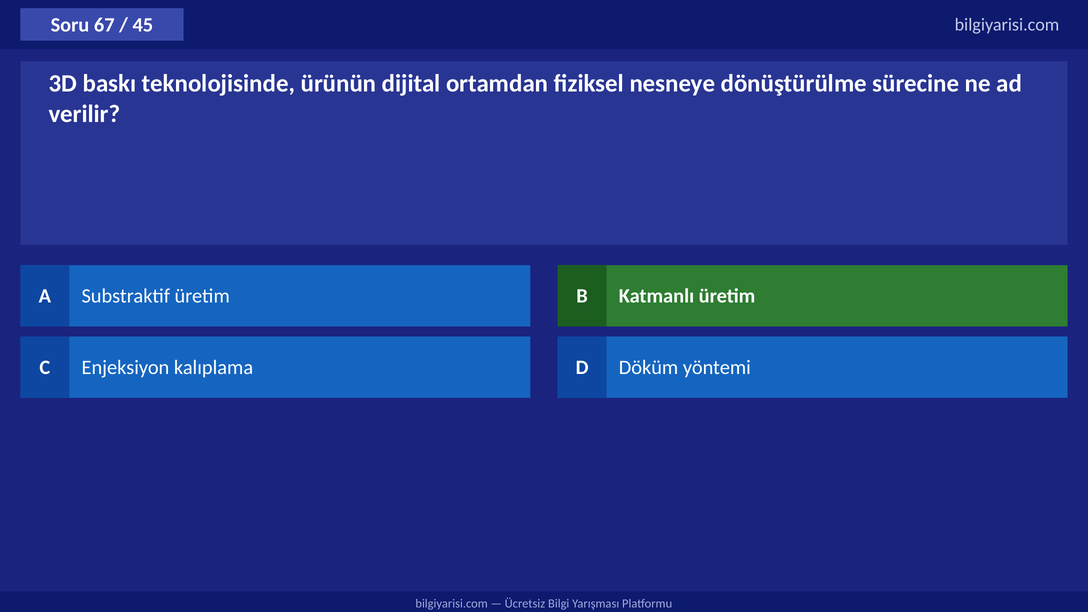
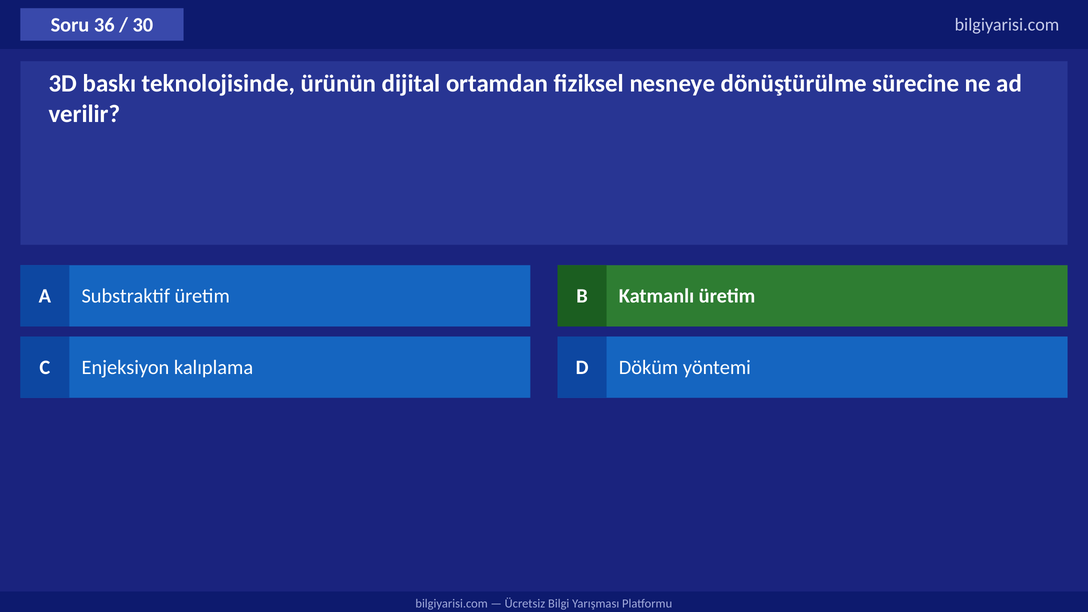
67: 67 -> 36
45: 45 -> 30
